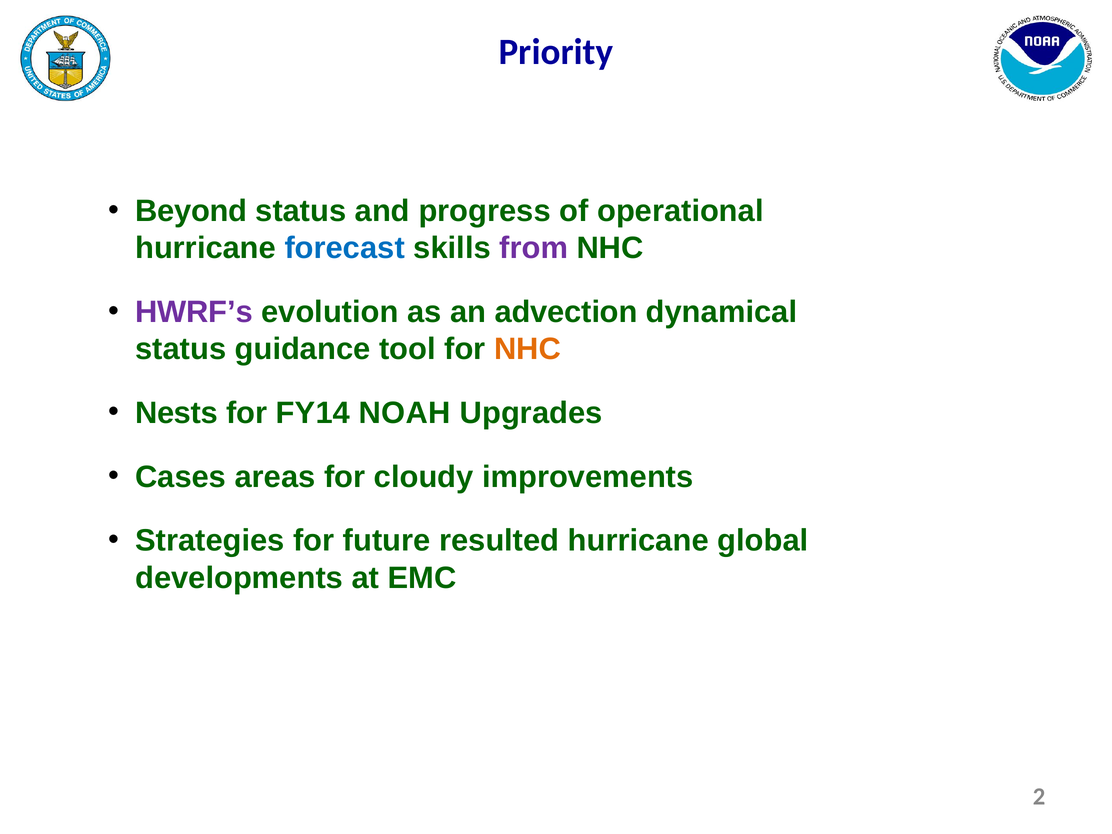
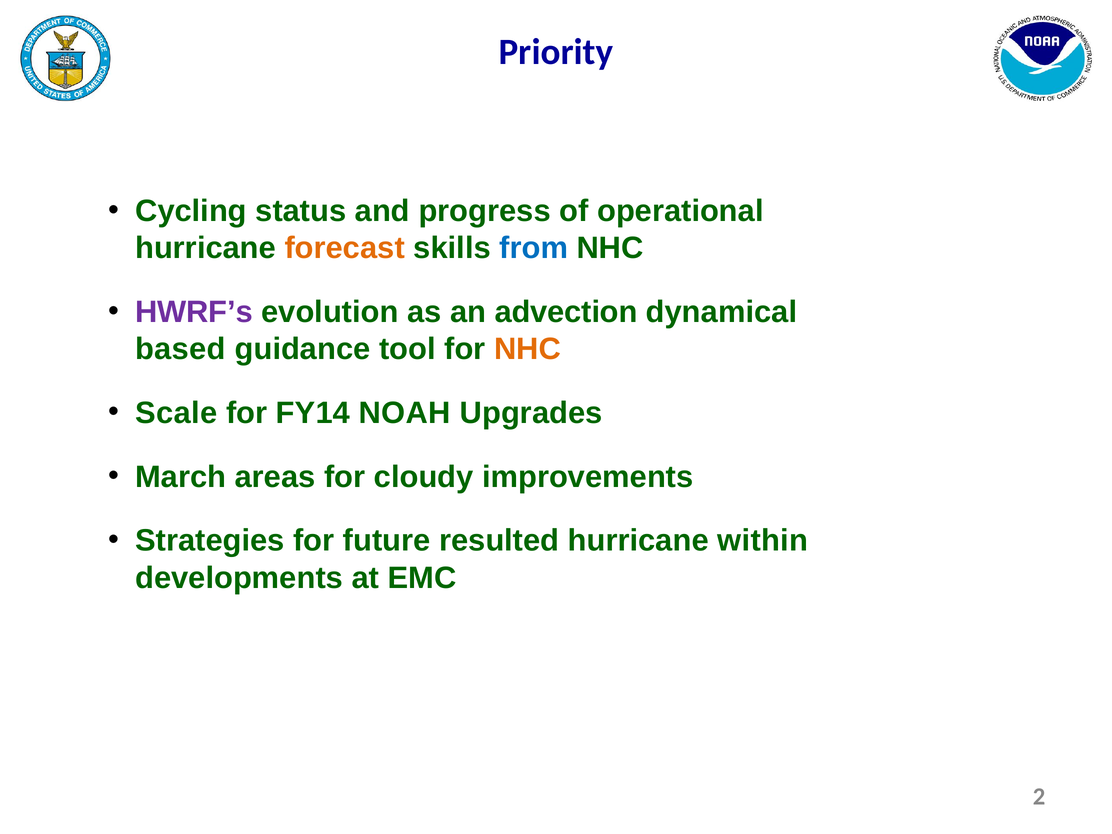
Beyond: Beyond -> Cycling
forecast colour: blue -> orange
from colour: purple -> blue
status at (181, 349): status -> based
Nests: Nests -> Scale
Cases: Cases -> March
global: global -> within
